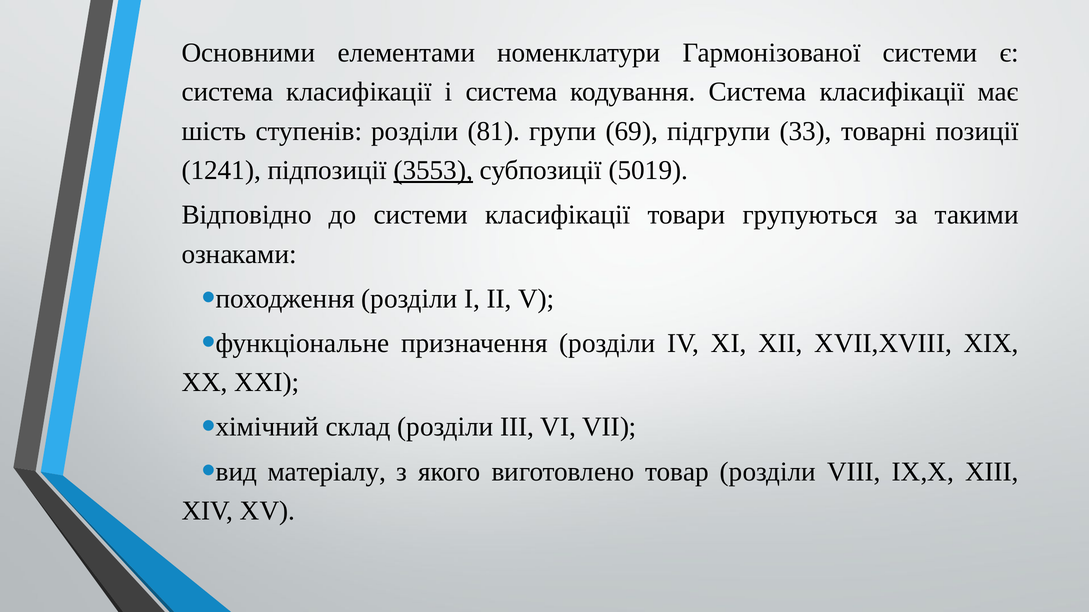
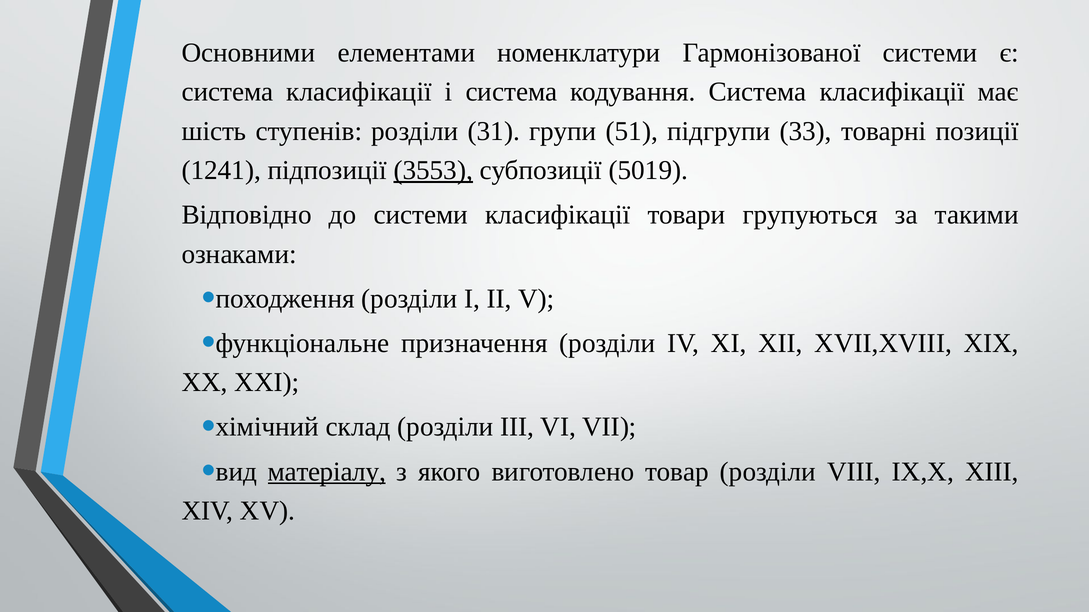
81: 81 -> 31
69: 69 -> 51
матеріалу underline: none -> present
